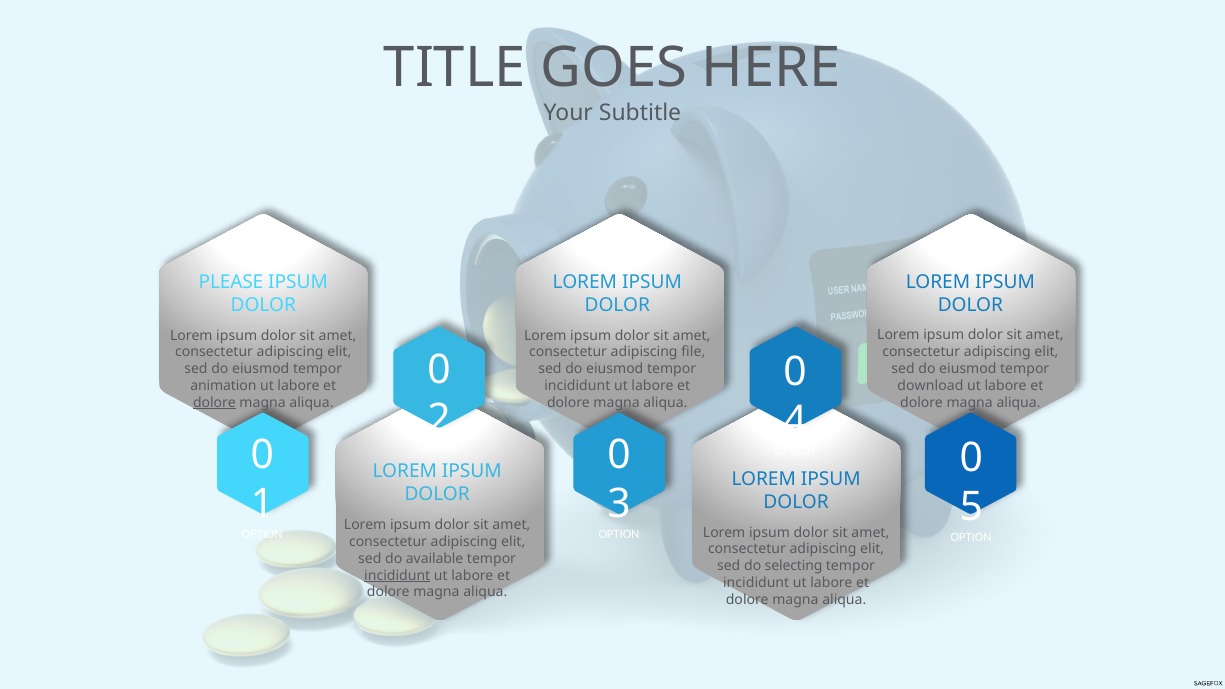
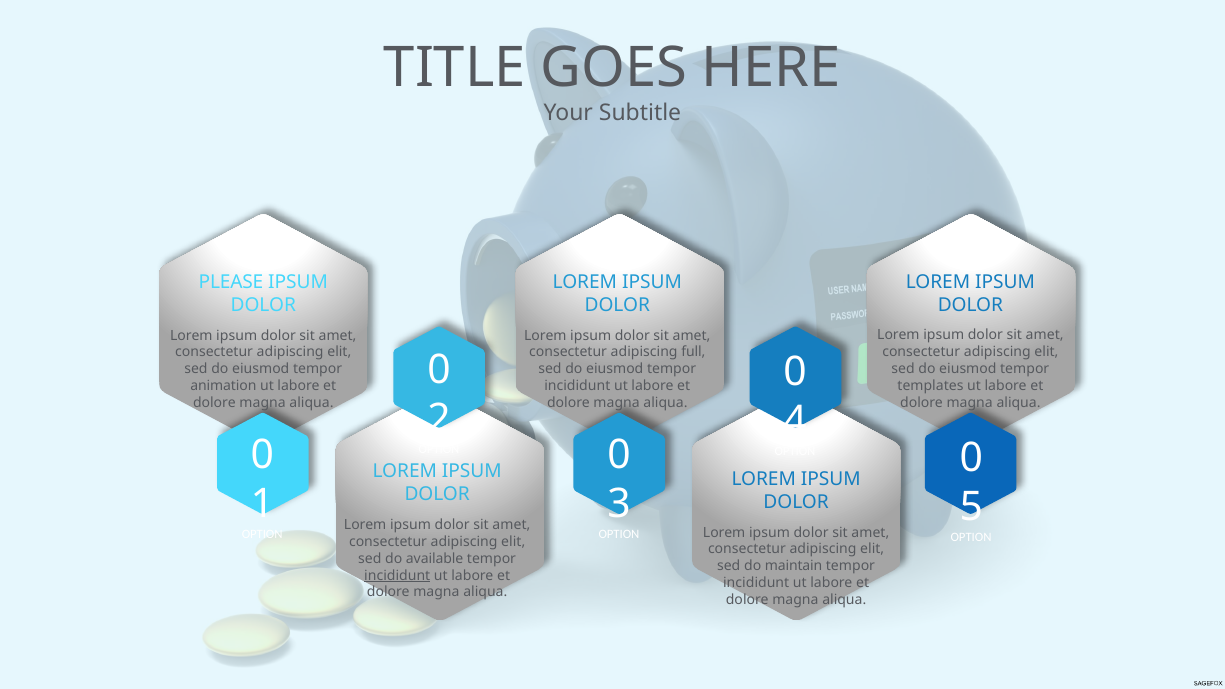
file: file -> full
download: download -> templates
dolore at (214, 403) underline: present -> none
selecting: selecting -> maintain
